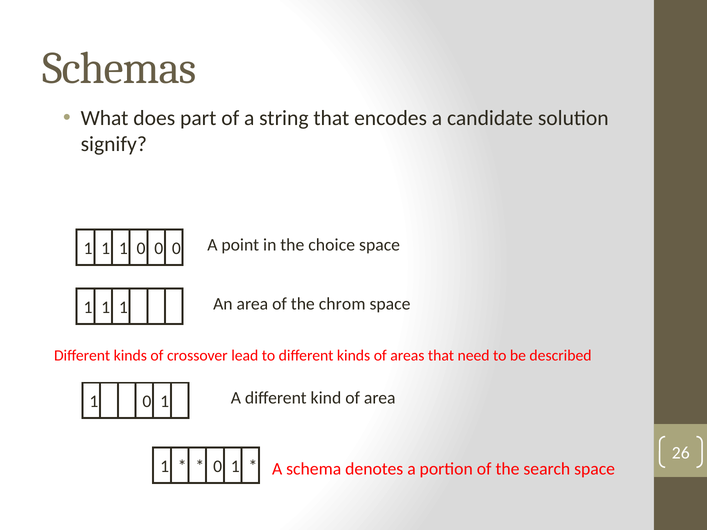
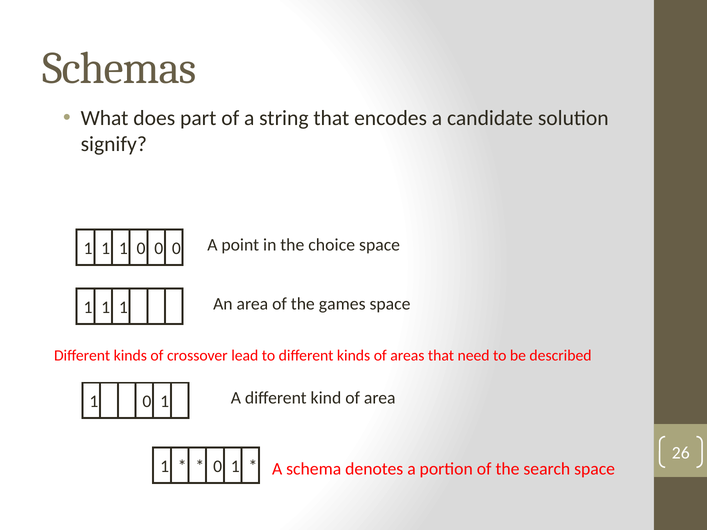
chrom: chrom -> games
